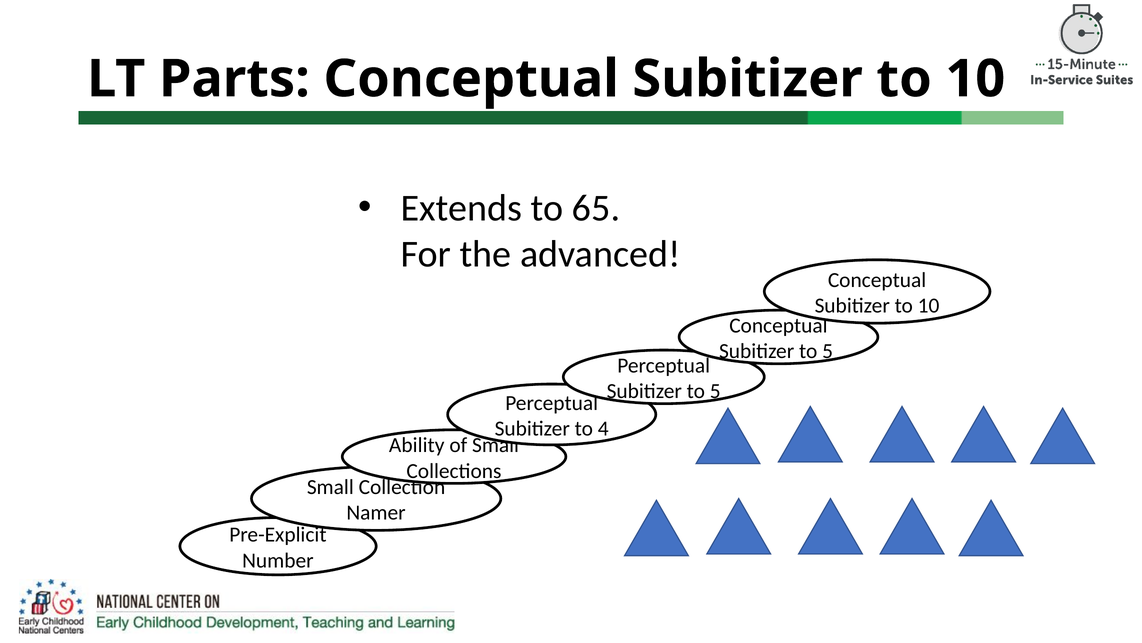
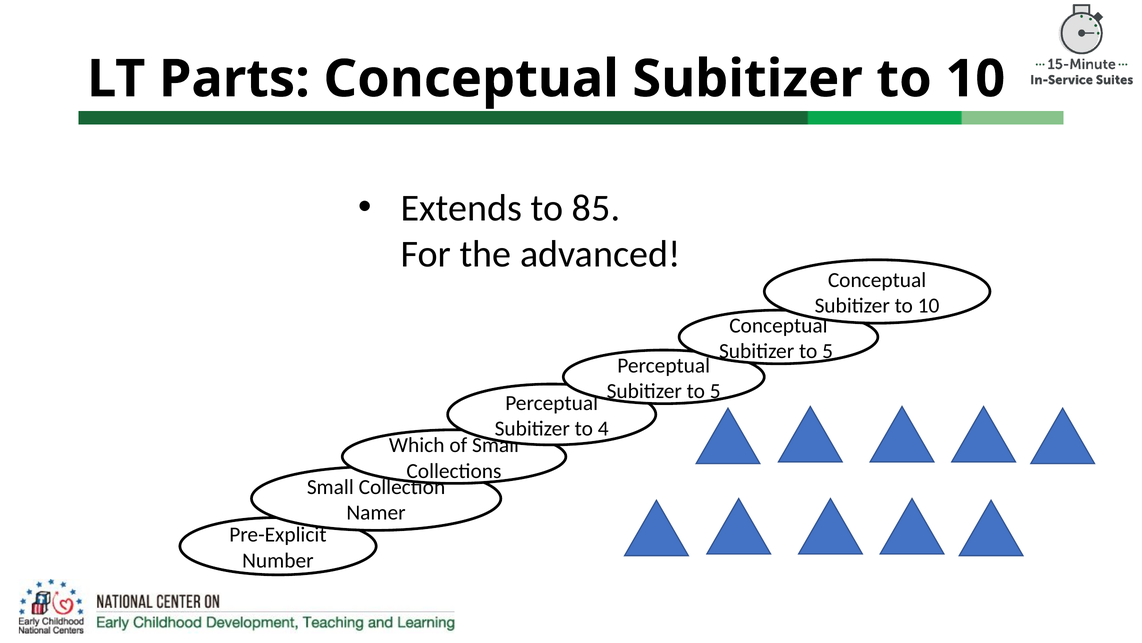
65: 65 -> 85
Ability: Ability -> Which
